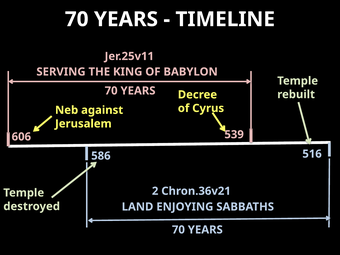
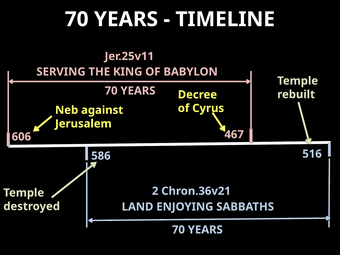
539: 539 -> 467
